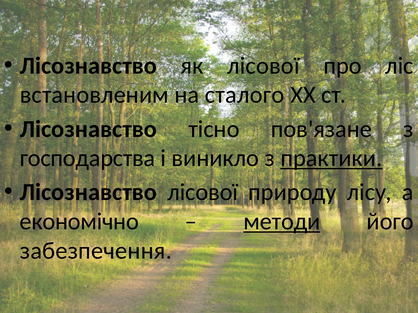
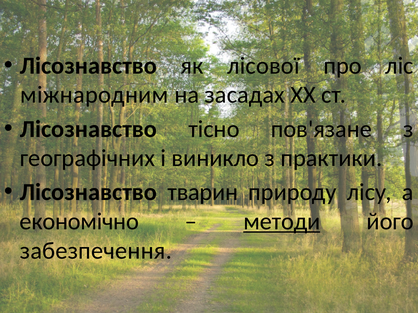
встановленим: встановленим -> міжнародним
сталого: сталого -> засадах
господарства: господарства -> географічних
практики underline: present -> none
Лісознавство лісової: лісової -> тварин
